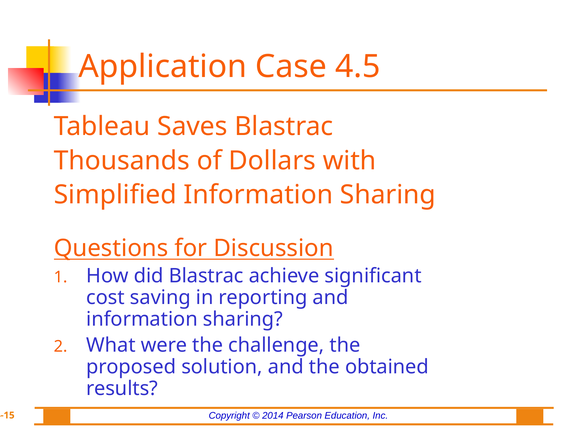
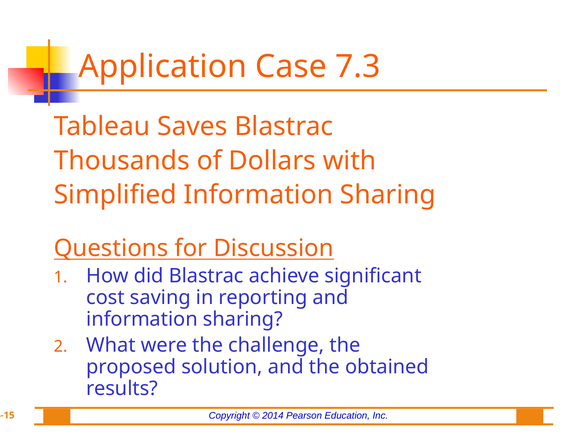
4.5: 4.5 -> 7.3
